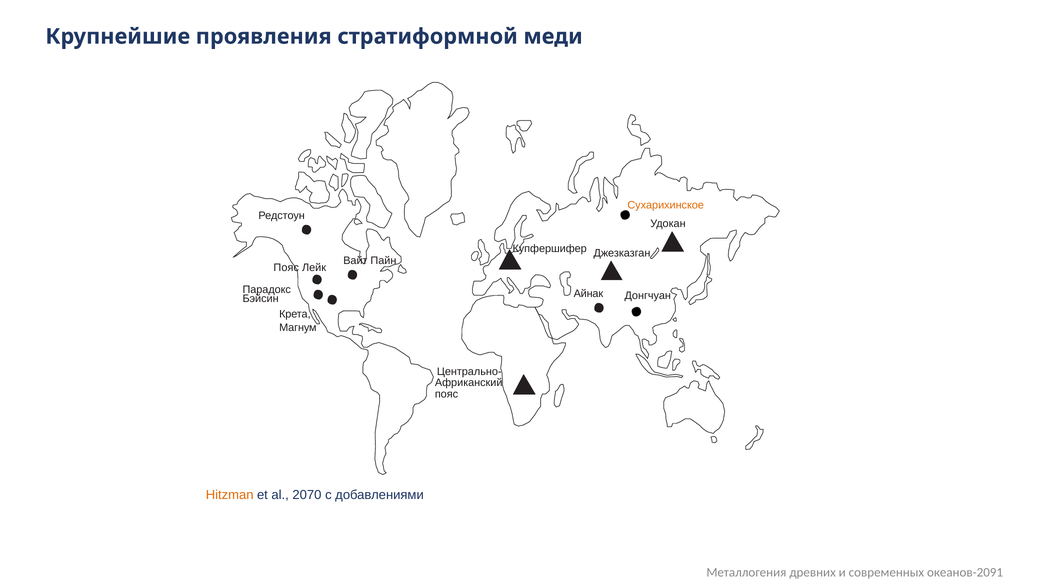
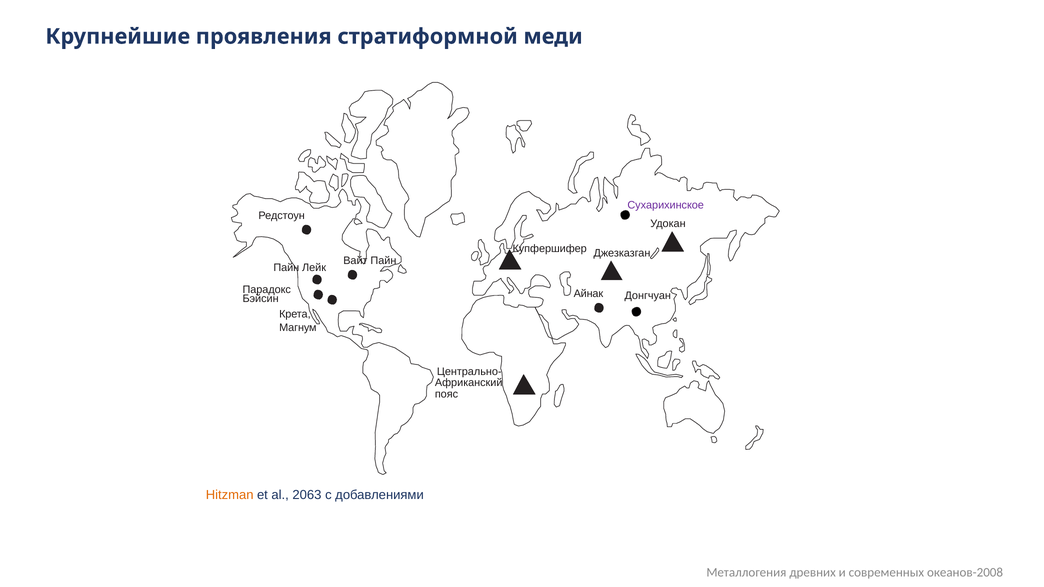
Сухарихинское colour: orange -> purple
Пояс at (286, 268): Пояс -> Пайн
2070: 2070 -> 2063
океанов-2091: океанов-2091 -> океанов-2008
